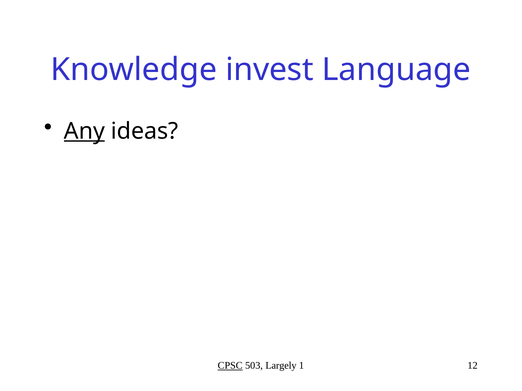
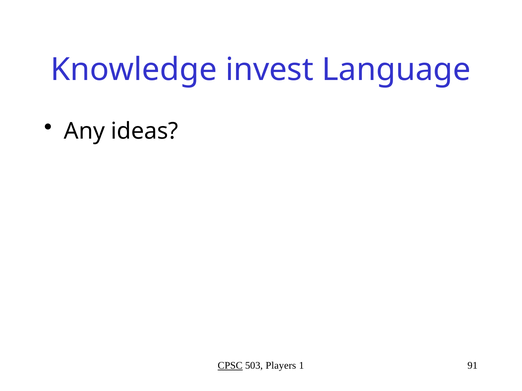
Any underline: present -> none
Largely: Largely -> Players
12: 12 -> 91
